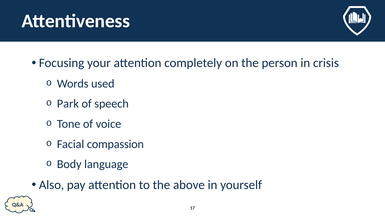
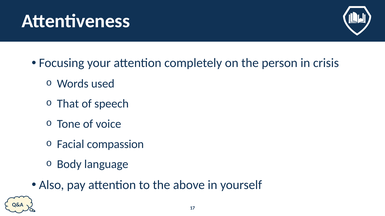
Park: Park -> That
